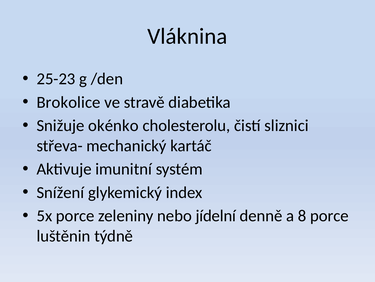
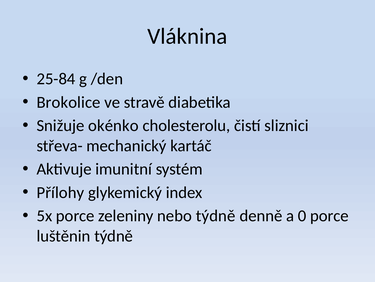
25-23: 25-23 -> 25-84
Snížení: Snížení -> Přílohy
nebo jídelní: jídelní -> týdně
8: 8 -> 0
